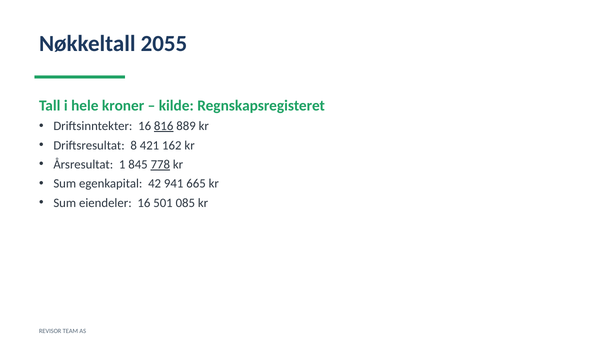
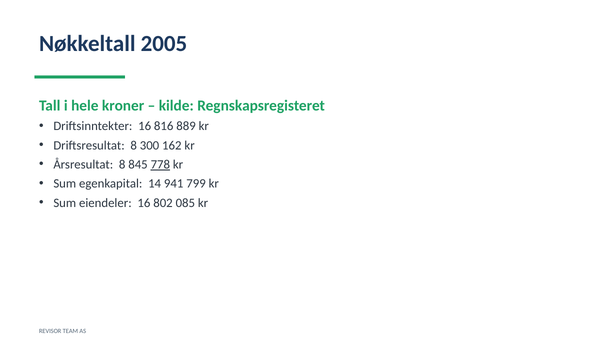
2055: 2055 -> 2005
816 underline: present -> none
421: 421 -> 300
Årsresultat 1: 1 -> 8
42: 42 -> 14
665: 665 -> 799
501: 501 -> 802
